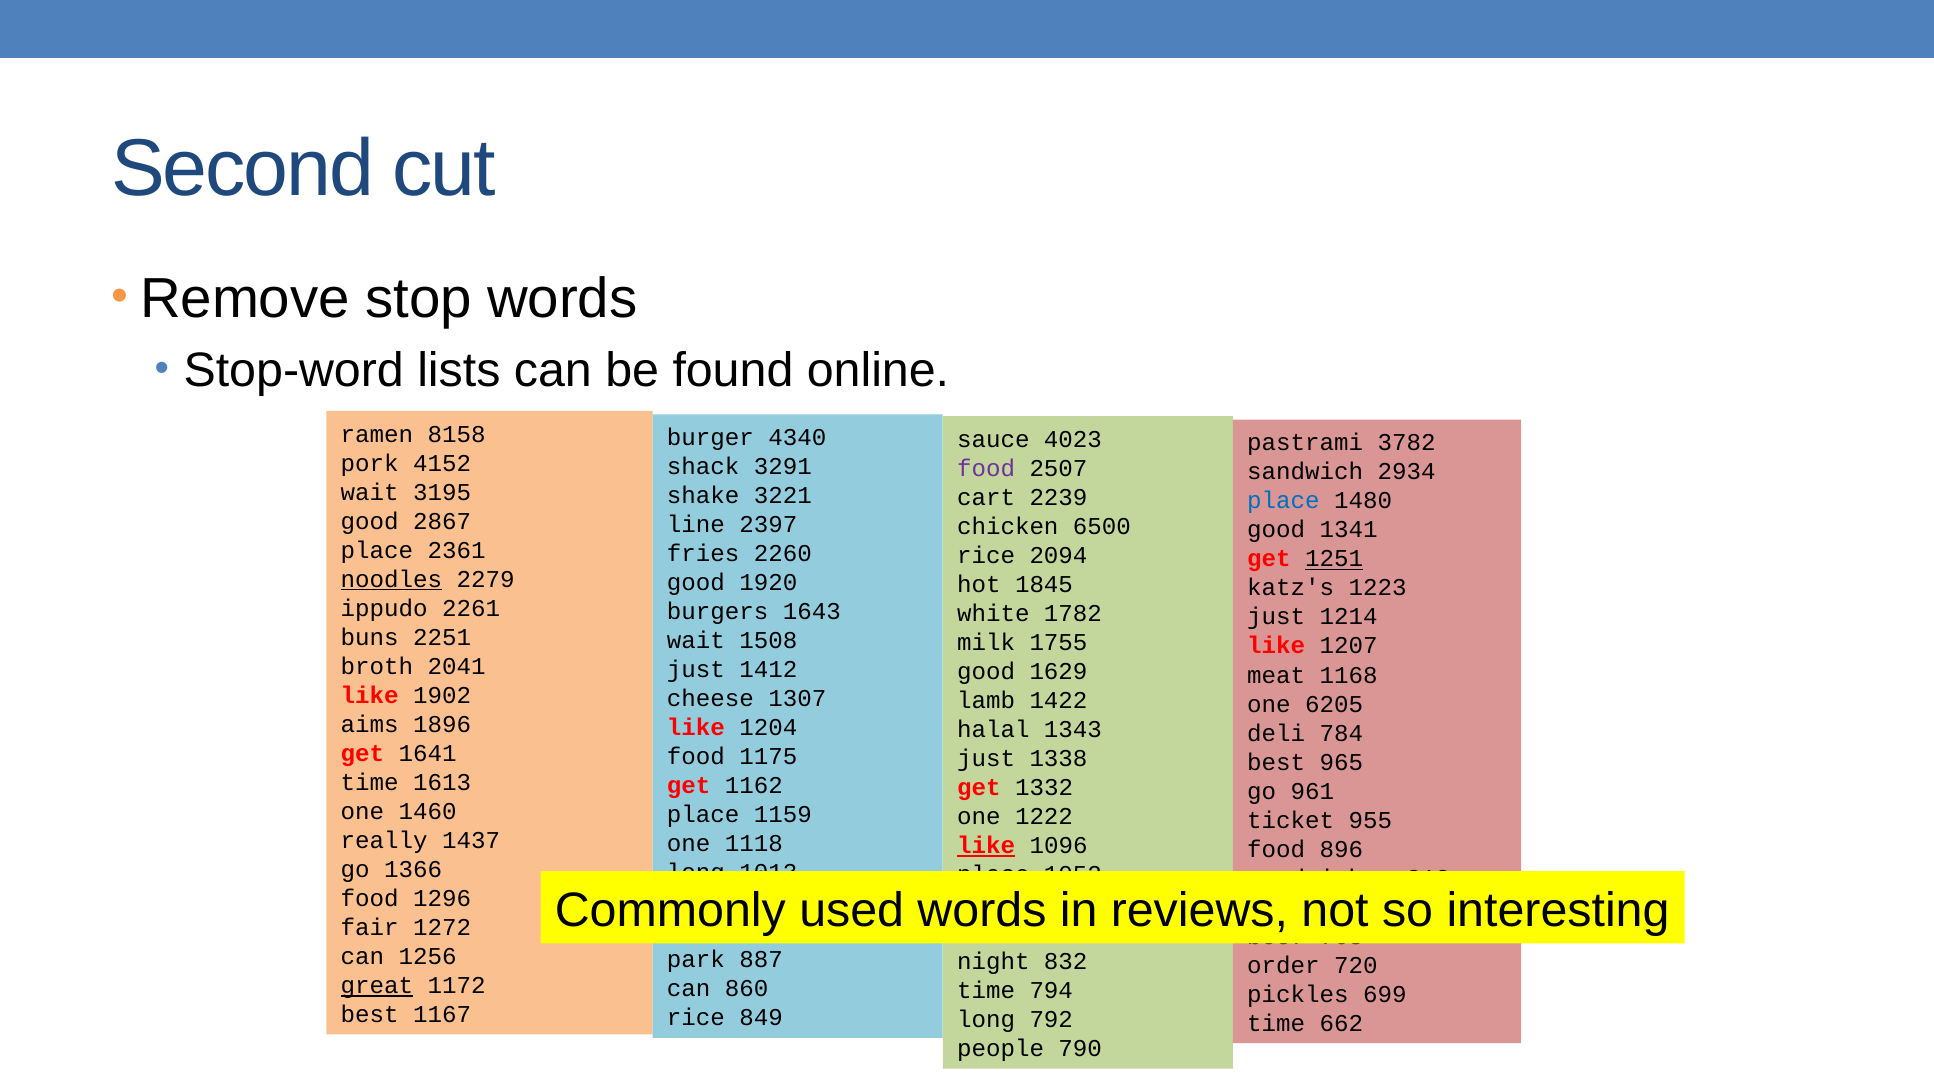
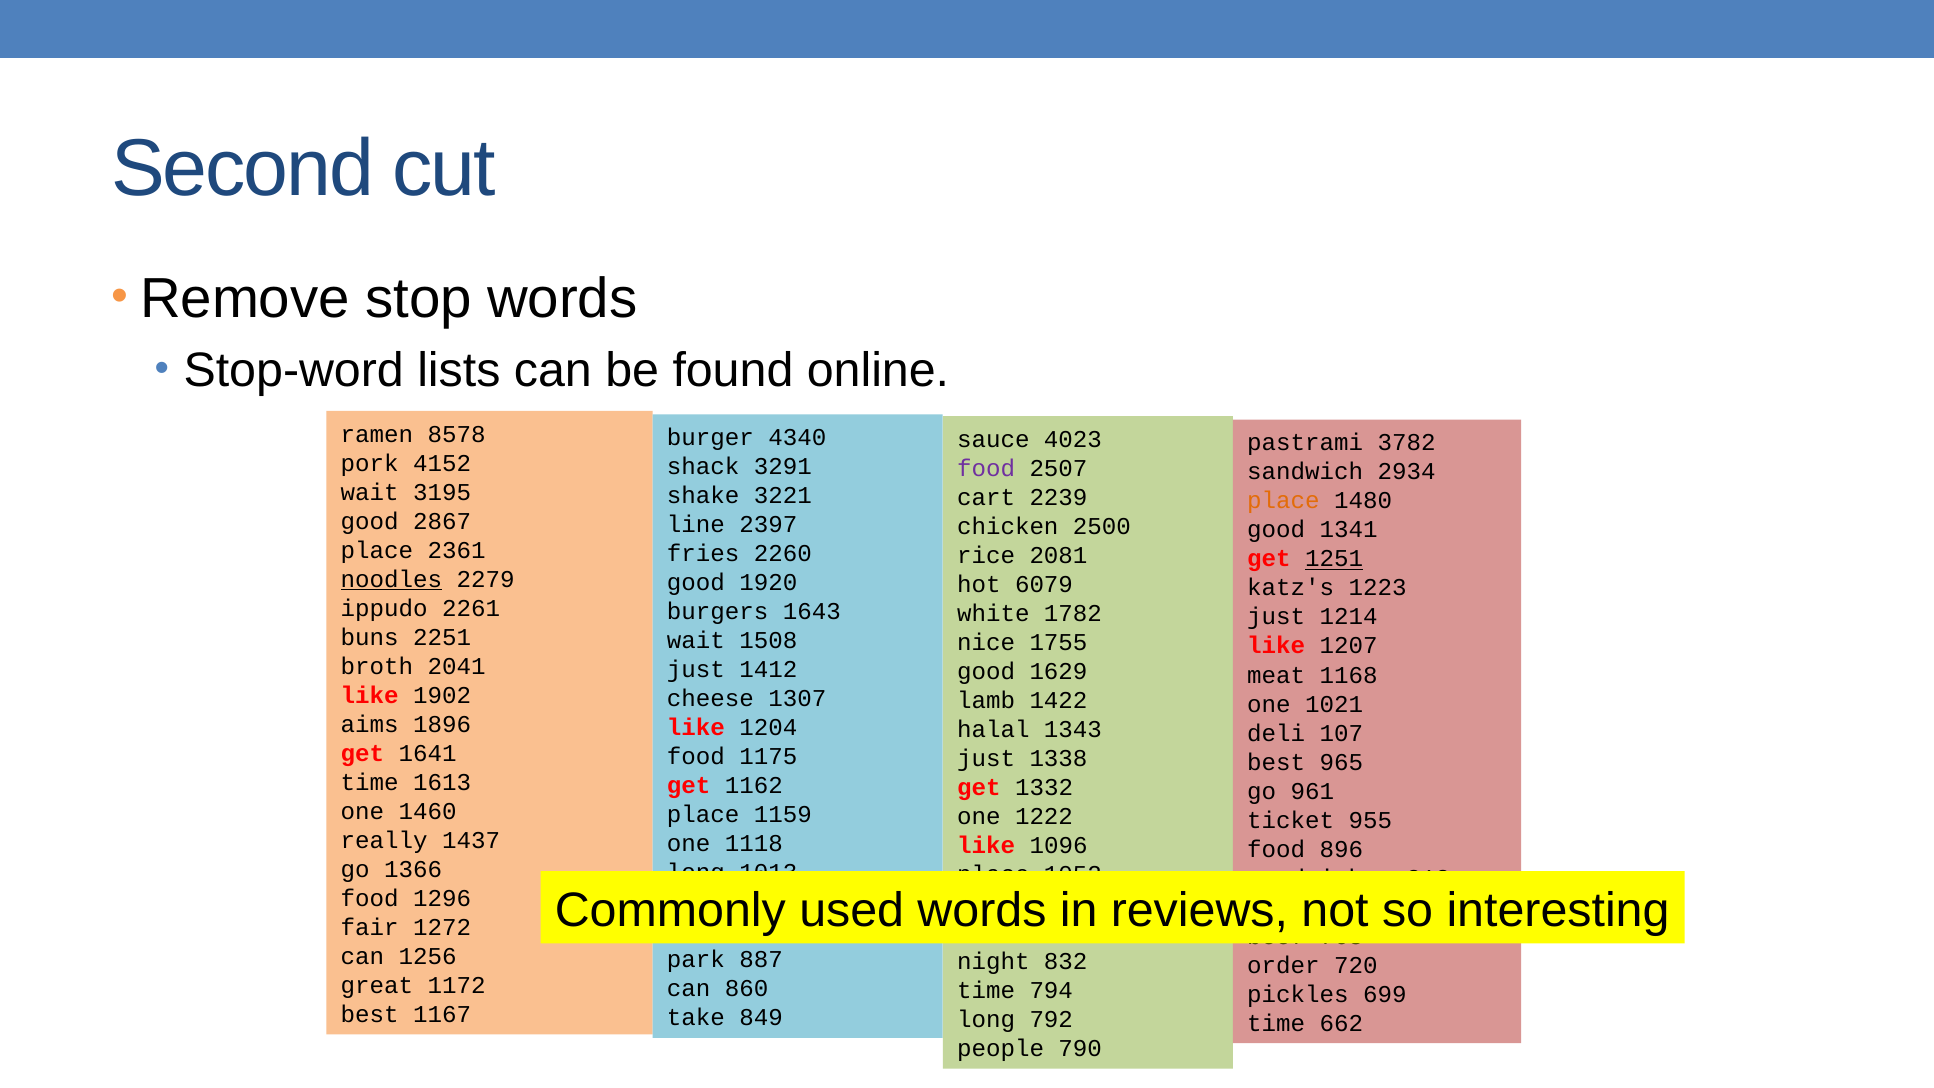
8158: 8158 -> 8578
place at (1283, 501) colour: blue -> orange
6500: 6500 -> 2500
2094: 2094 -> 2081
1845: 1845 -> 6079
milk: milk -> nice
6205: 6205 -> 1021
784: 784 -> 107
like at (986, 846) underline: present -> none
great underline: present -> none
rice at (696, 1018): rice -> take
